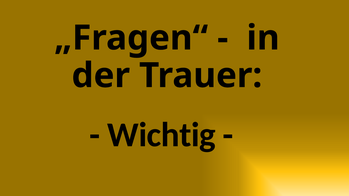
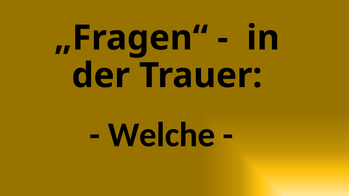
Wichtig: Wichtig -> Welche
